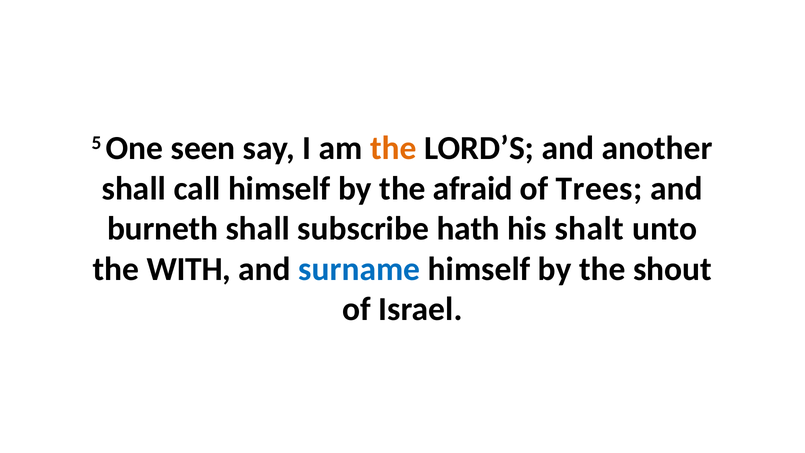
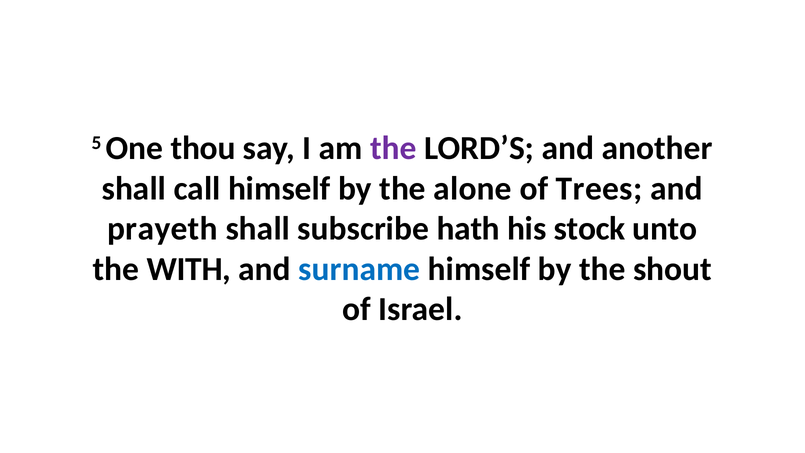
seen: seen -> thou
the at (393, 148) colour: orange -> purple
afraid: afraid -> alone
burneth: burneth -> prayeth
shalt: shalt -> stock
